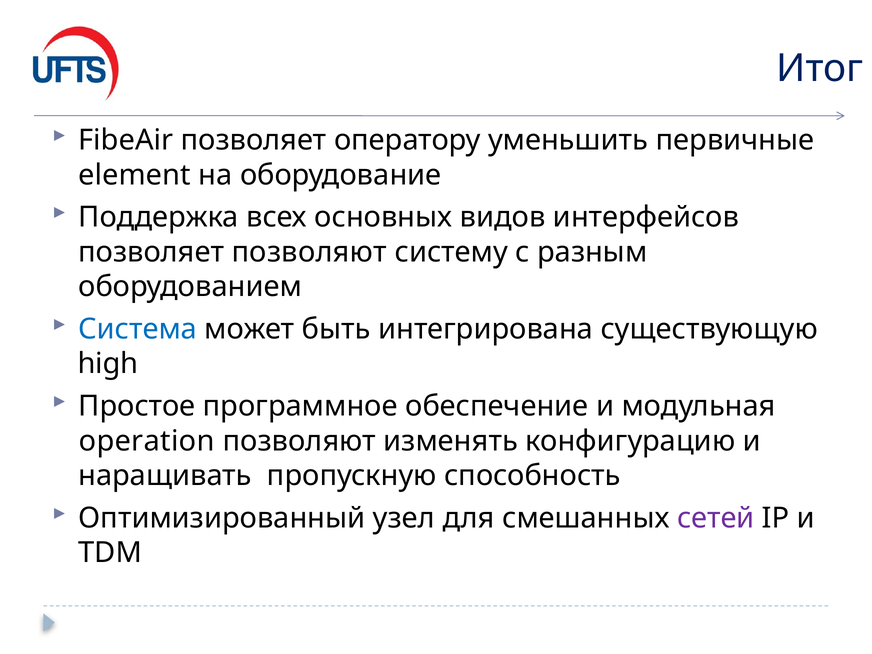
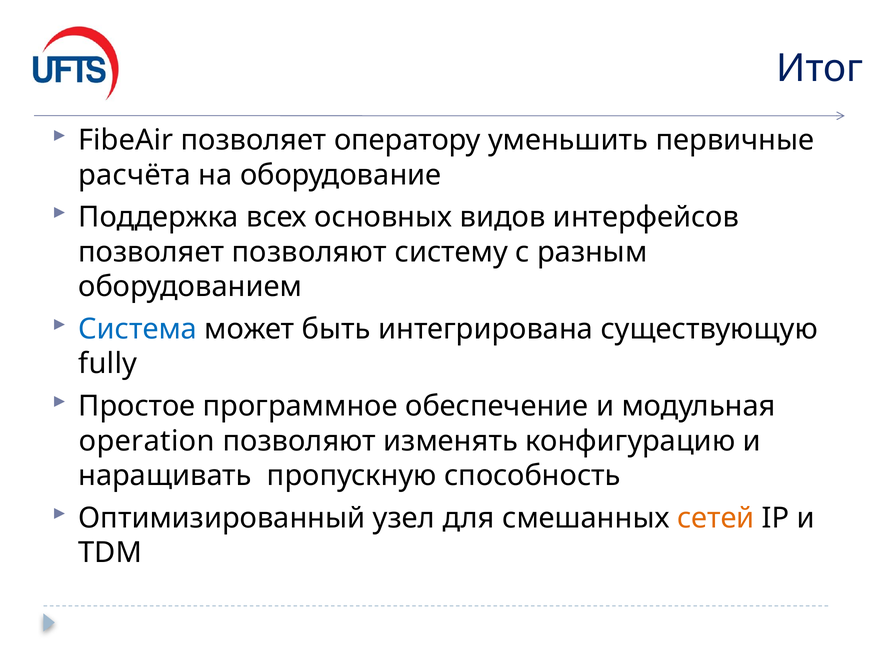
element: element -> расчёта
high: high -> fully
сетей colour: purple -> orange
